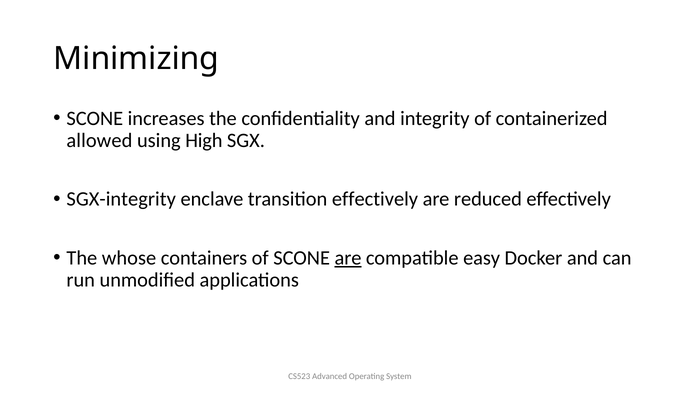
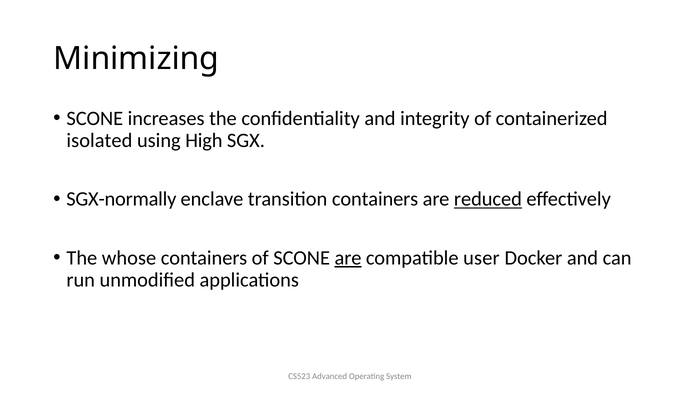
allowed: allowed -> isolated
SGX-integrity: SGX-integrity -> SGX-normally
transition effectively: effectively -> containers
reduced underline: none -> present
easy: easy -> user
